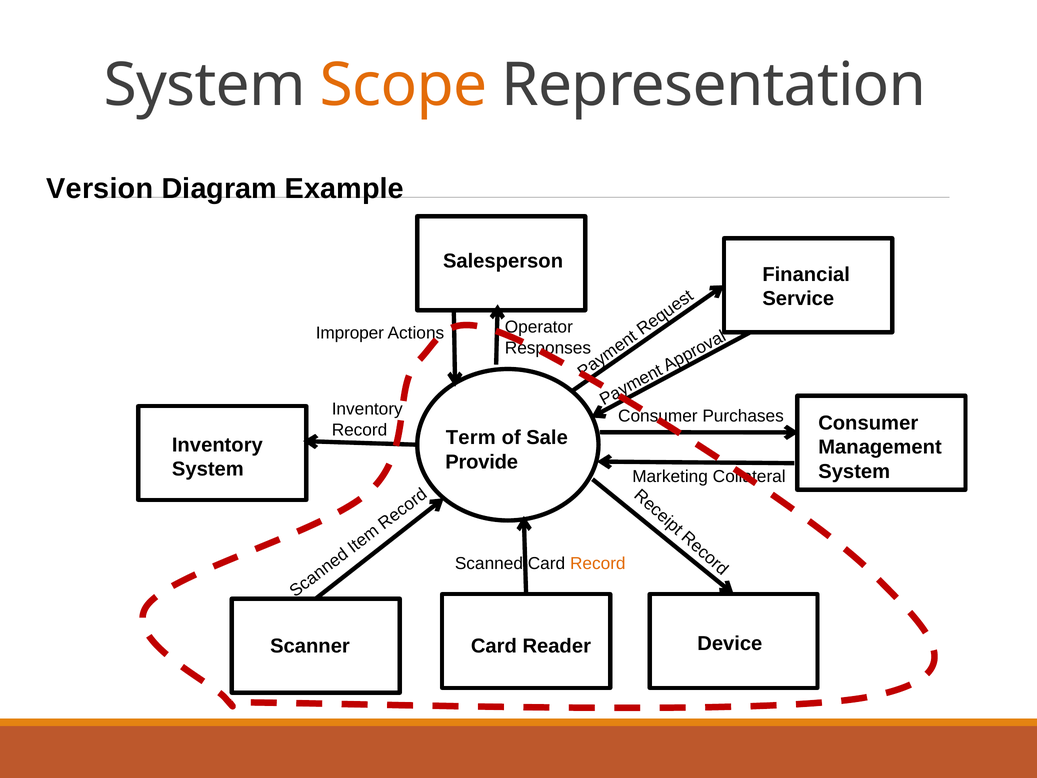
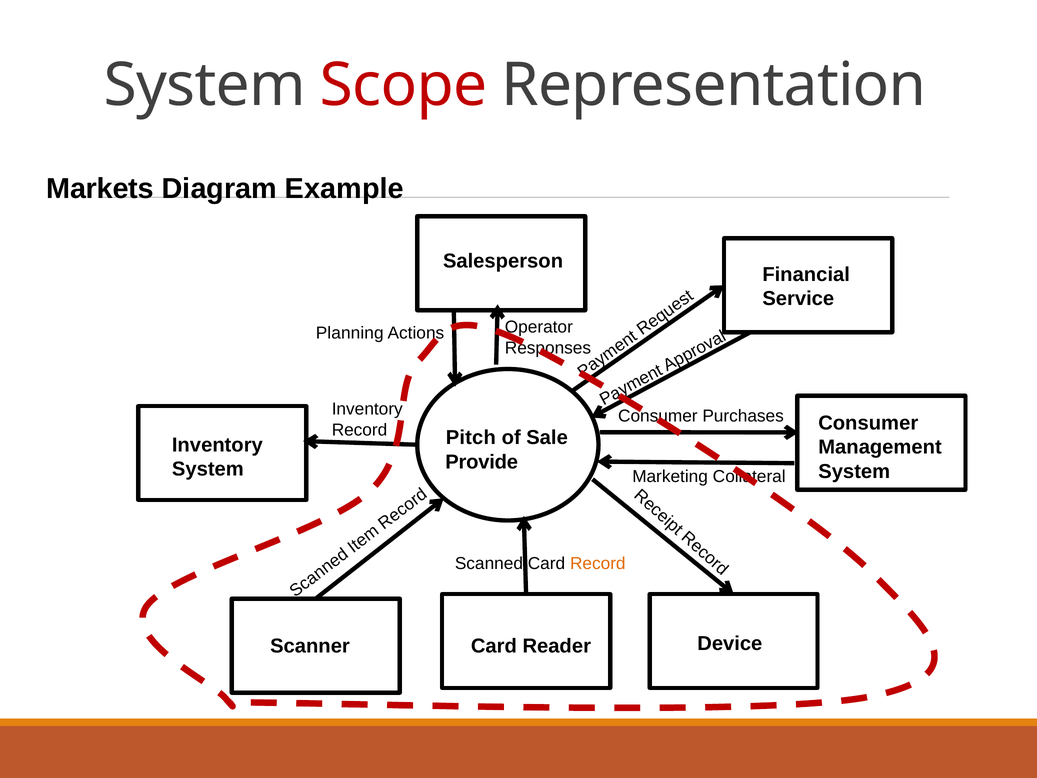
Scope colour: orange -> red
Version: Version -> Markets
Improper: Improper -> Planning
Term: Term -> Pitch
